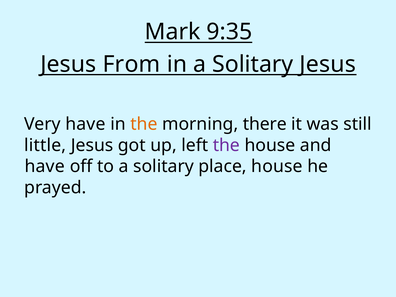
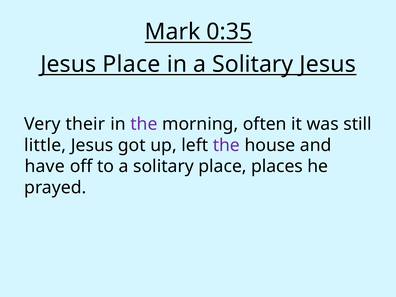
9:35: 9:35 -> 0:35
Jesus From: From -> Place
Very have: have -> their
the at (144, 124) colour: orange -> purple
there: there -> often
place house: house -> places
